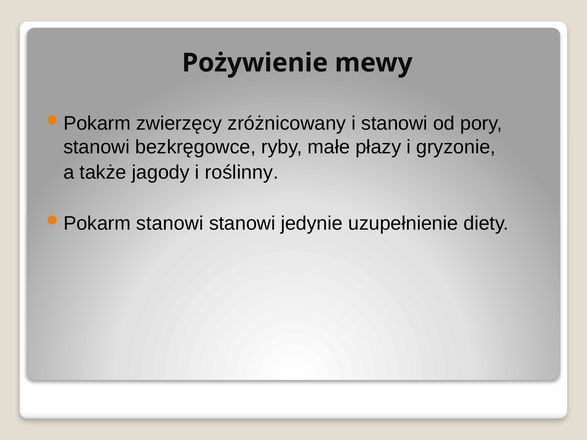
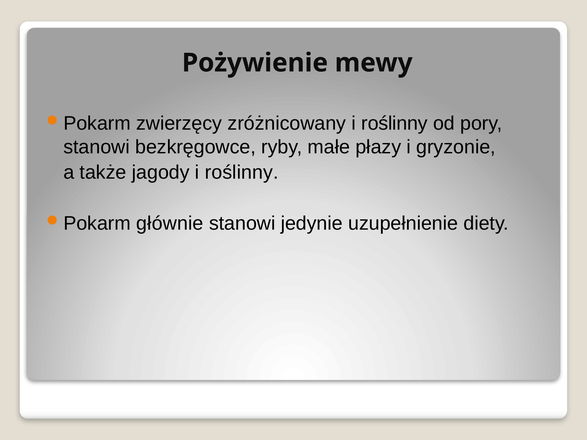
zróżnicowany i stanowi: stanowi -> roślinny
stanowi at (170, 224): stanowi -> głównie
